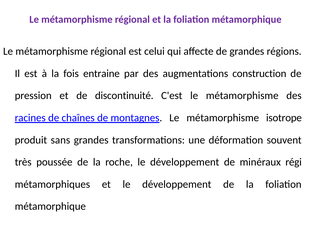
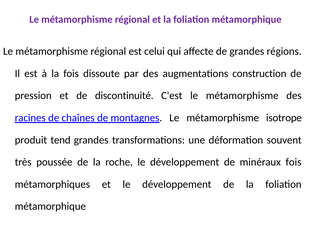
entraine: entraine -> dissoute
sans: sans -> tend
minéraux régi: régi -> fois
